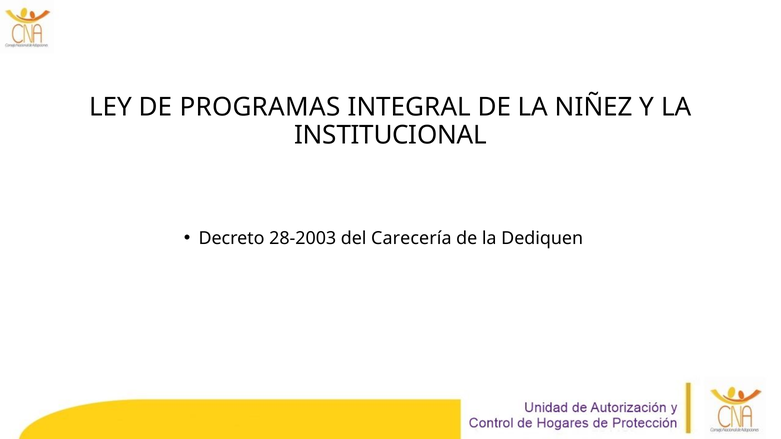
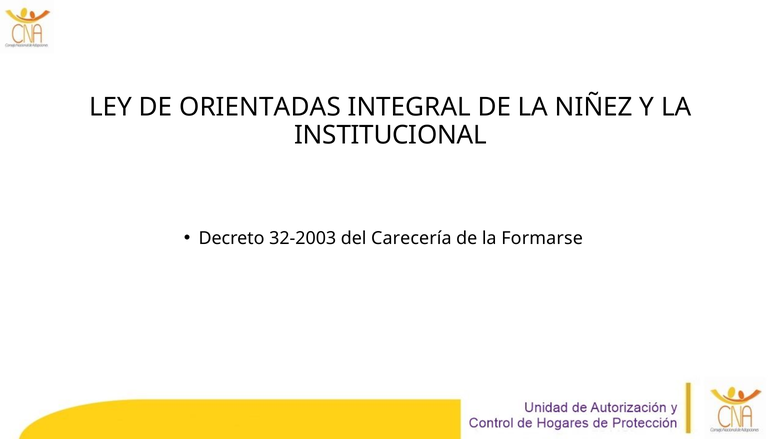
PROGRAMAS: PROGRAMAS -> ORIENTADAS
28-2003: 28-2003 -> 32-2003
Dediquen: Dediquen -> Formarse
